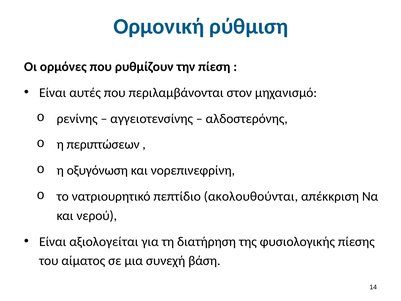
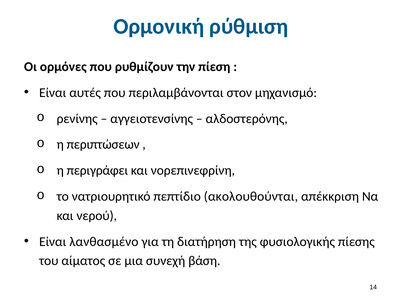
οξυγόνωση: οξυγόνωση -> περιγράφει
αξιολογείται: αξιολογείται -> λανθασμένο
